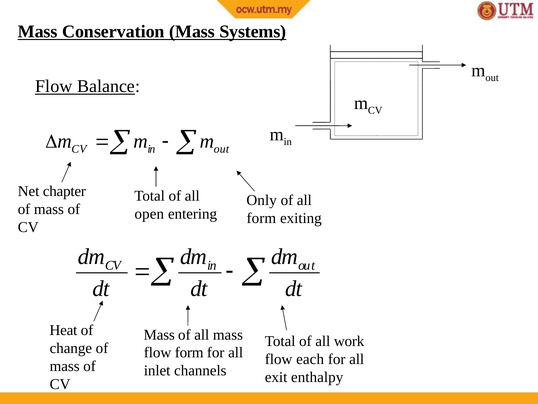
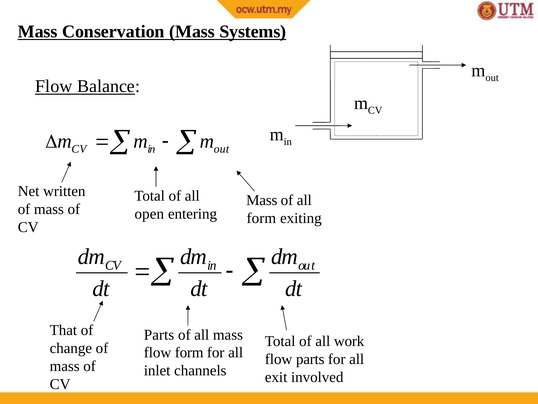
chapter: chapter -> written
Only at (262, 200): Only -> Mass
Heat: Heat -> That
Mass at (159, 334): Mass -> Parts
flow each: each -> parts
enthalpy: enthalpy -> involved
